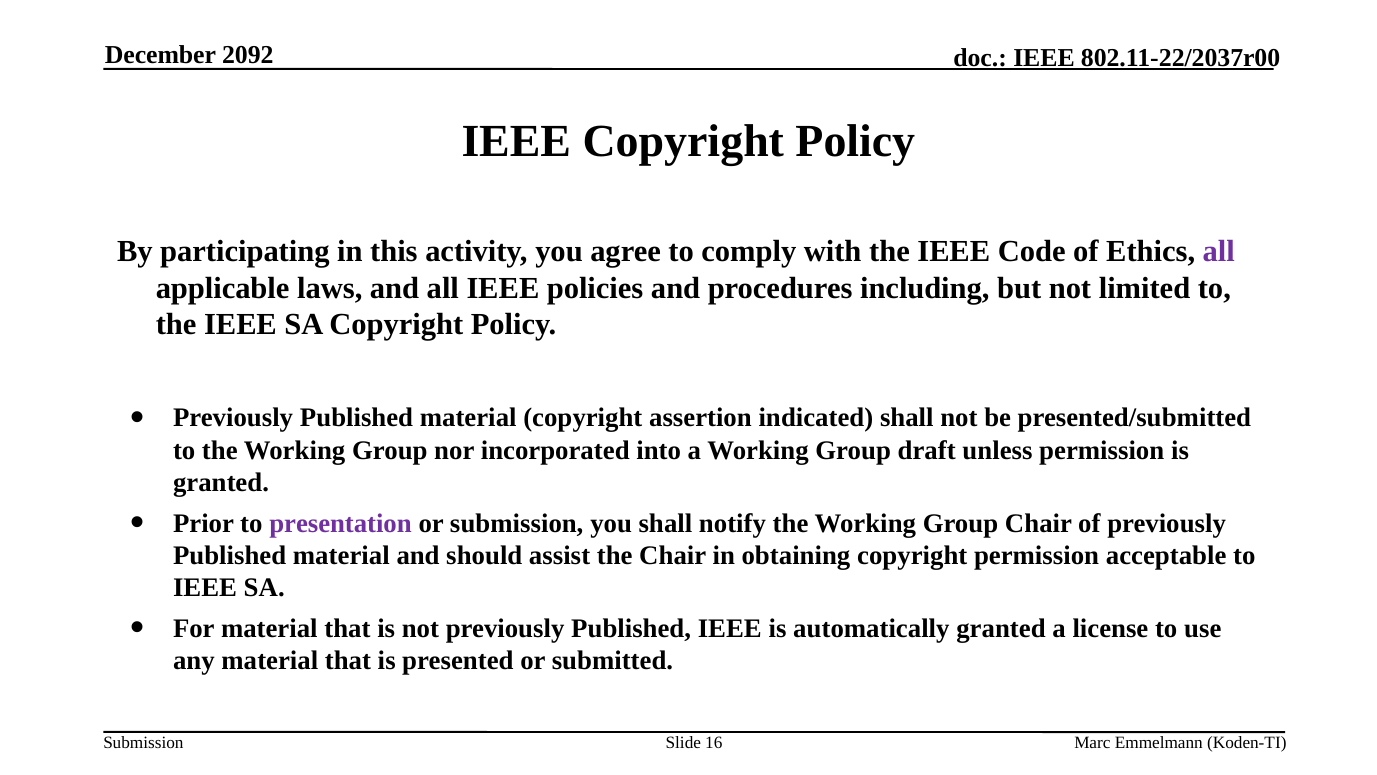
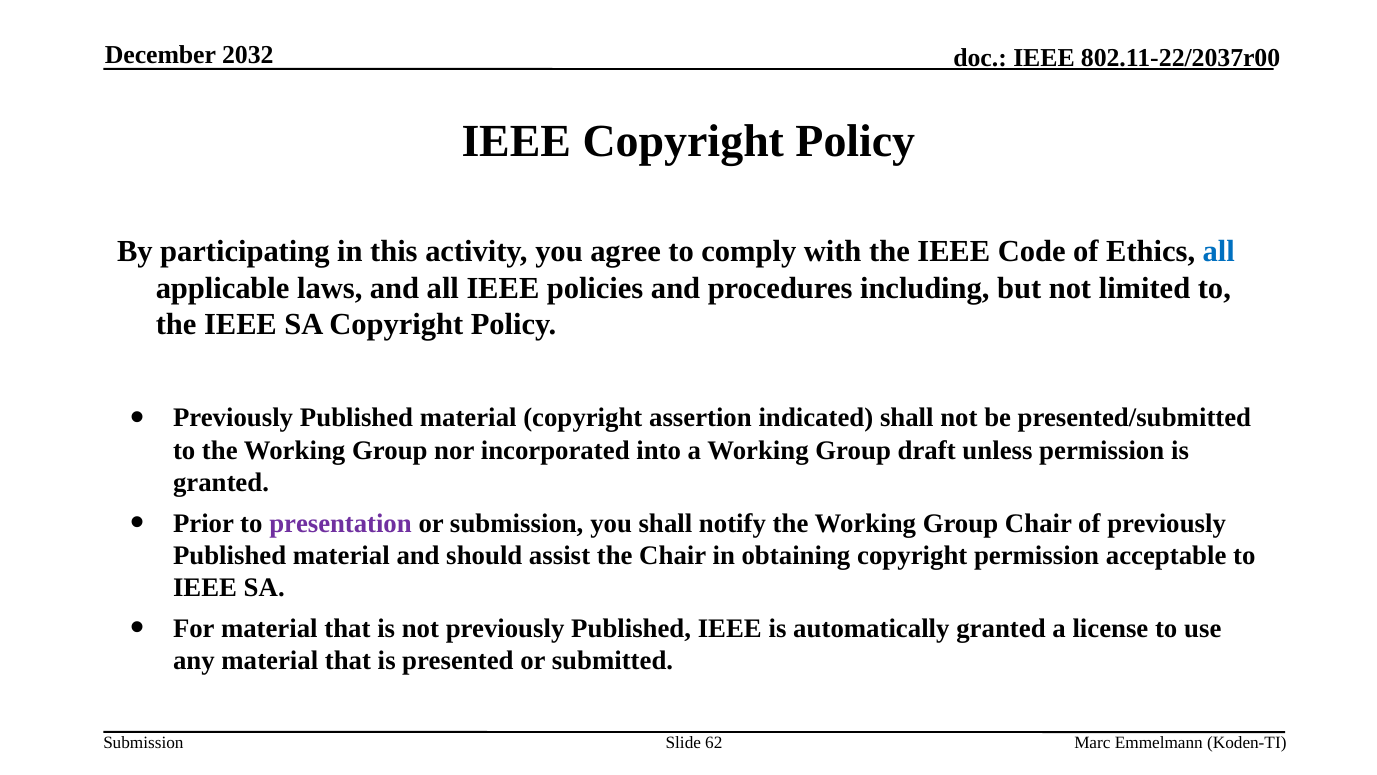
2092: 2092 -> 2032
all at (1219, 251) colour: purple -> blue
16: 16 -> 62
